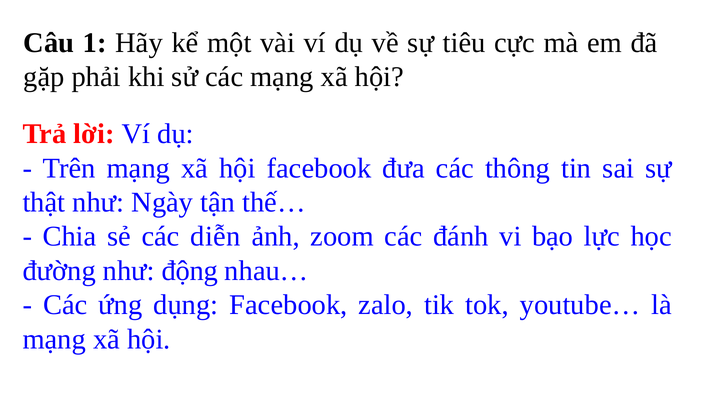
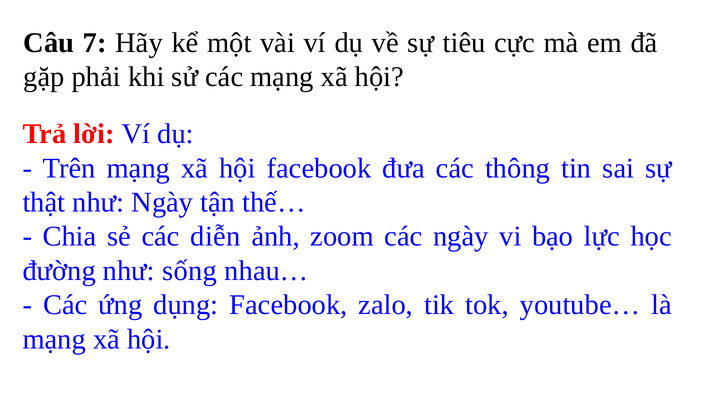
1: 1 -> 7
các đánh: đánh -> ngày
động: động -> sống
